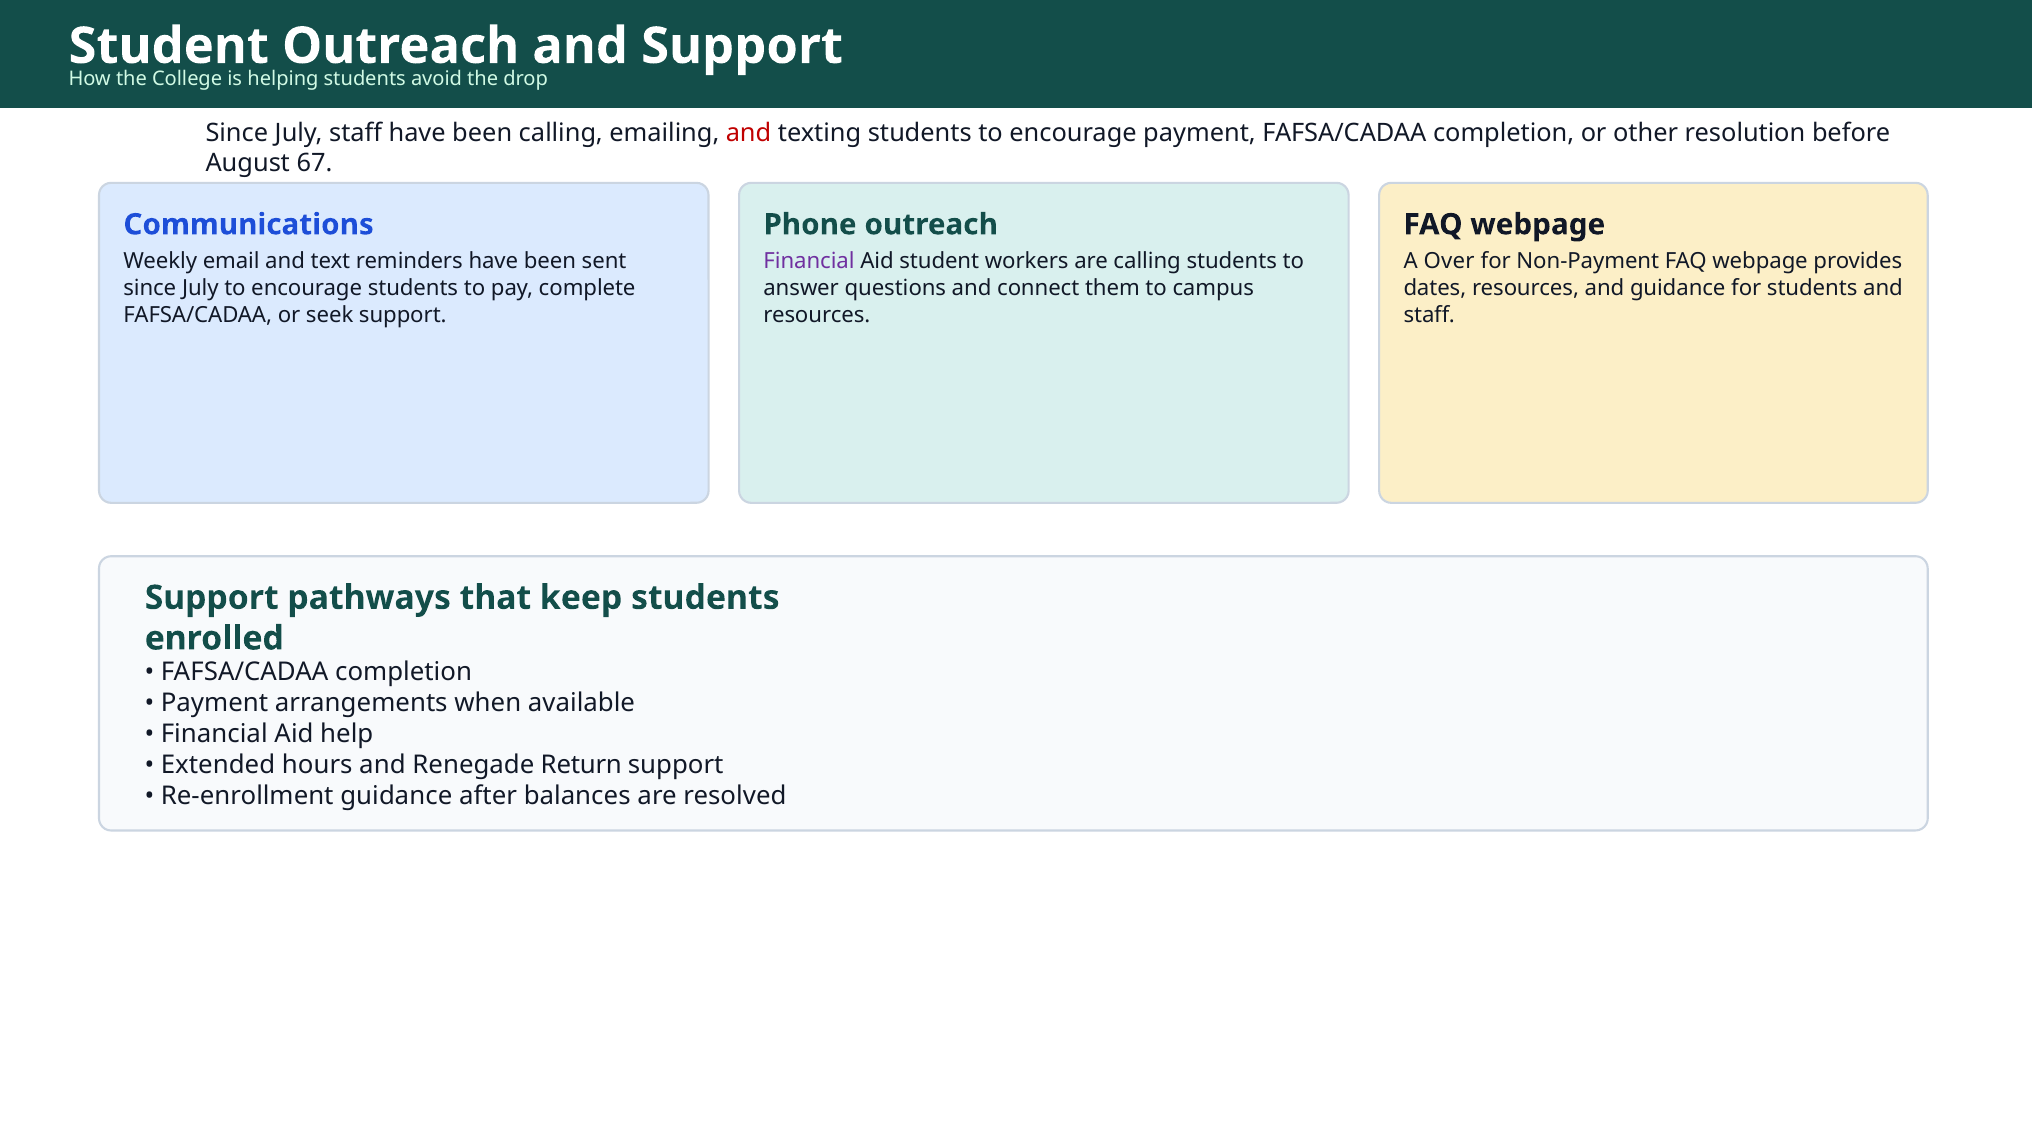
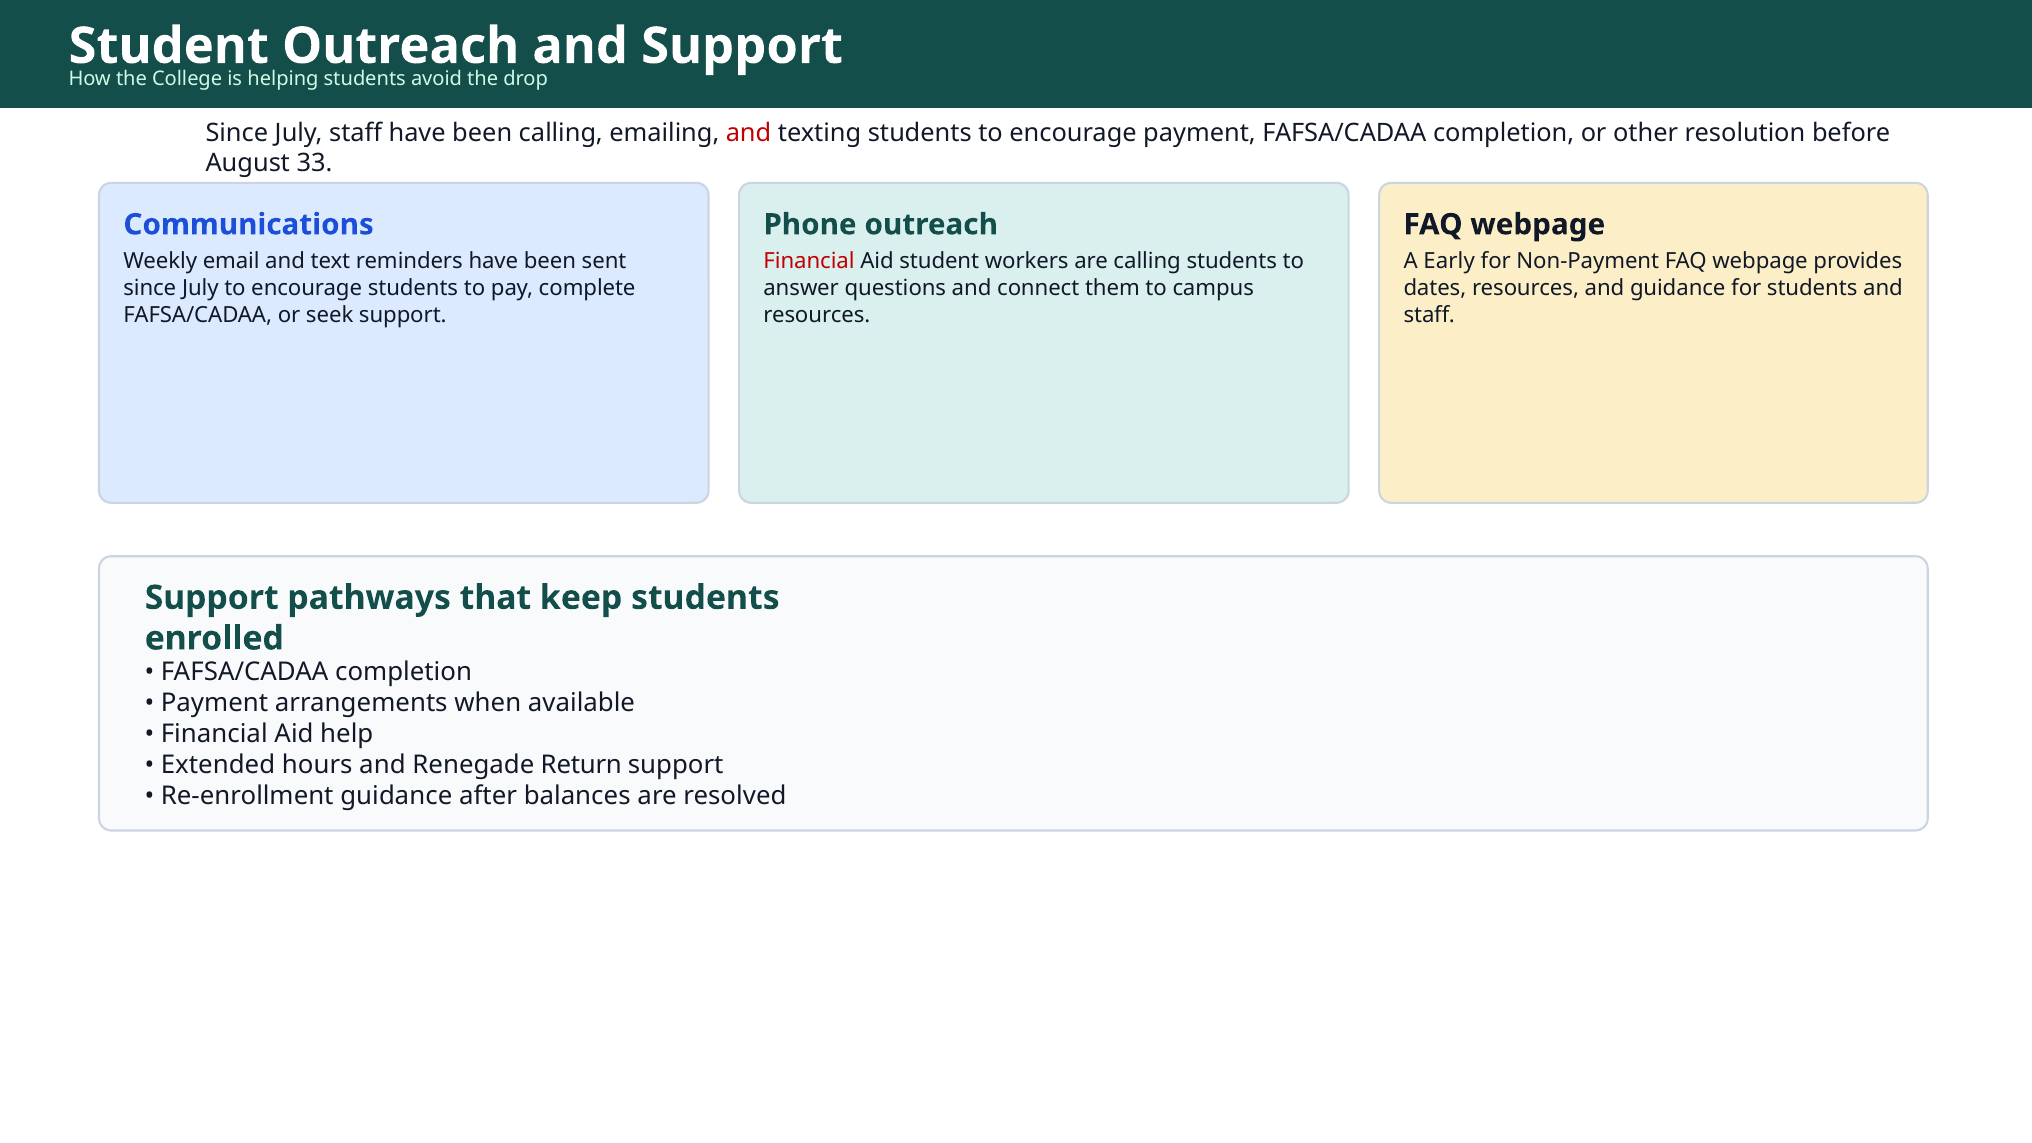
67: 67 -> 33
Financial at (809, 262) colour: purple -> red
Over: Over -> Early
